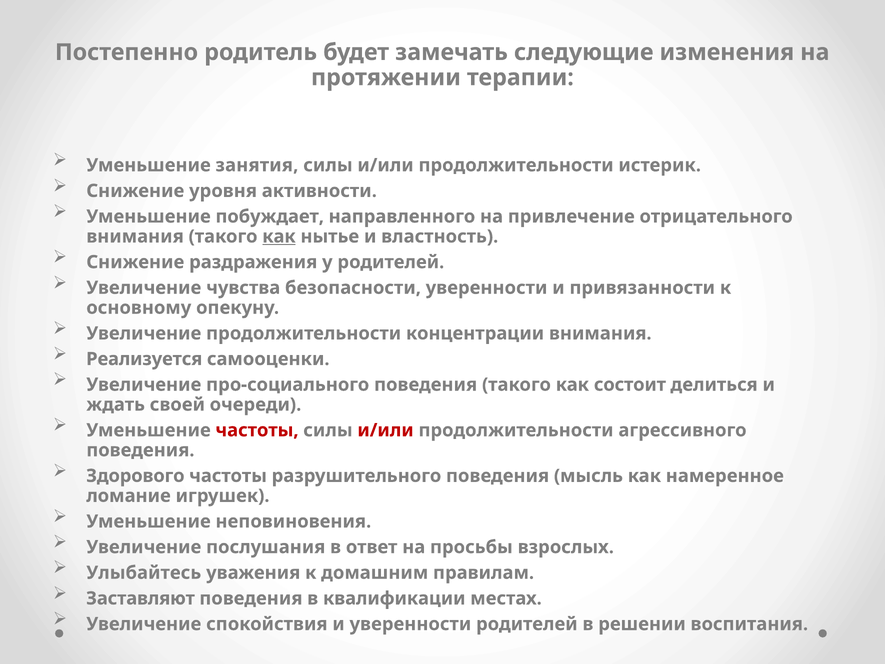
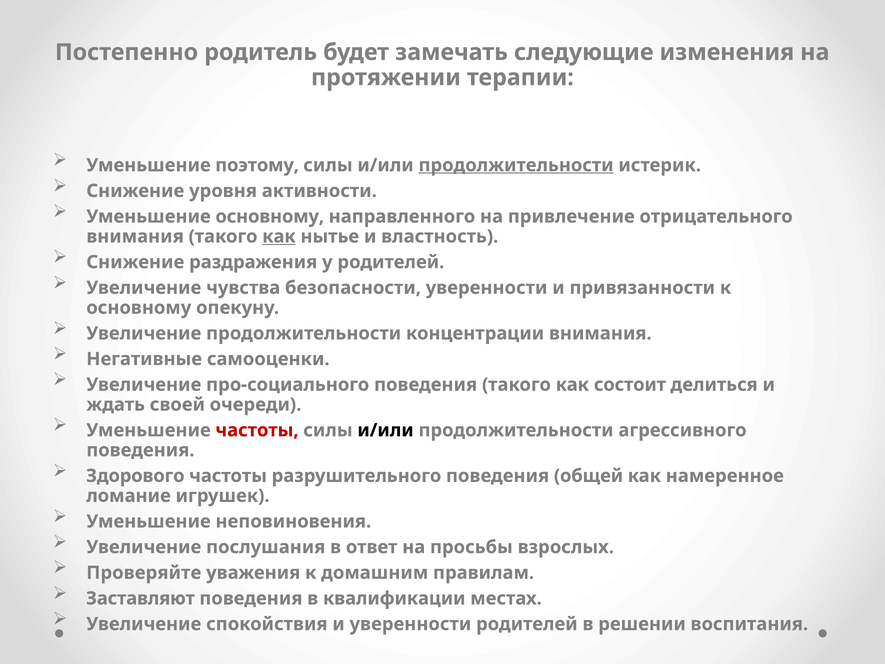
занятия: занятия -> поэтому
продолжительности at (516, 165) underline: none -> present
Уменьшение побуждает: побуждает -> основному
Реализуется: Реализуется -> Негативные
и/или at (386, 430) colour: red -> black
мысль: мысль -> общей
Улыбайтесь: Улыбайтесь -> Проверяйте
